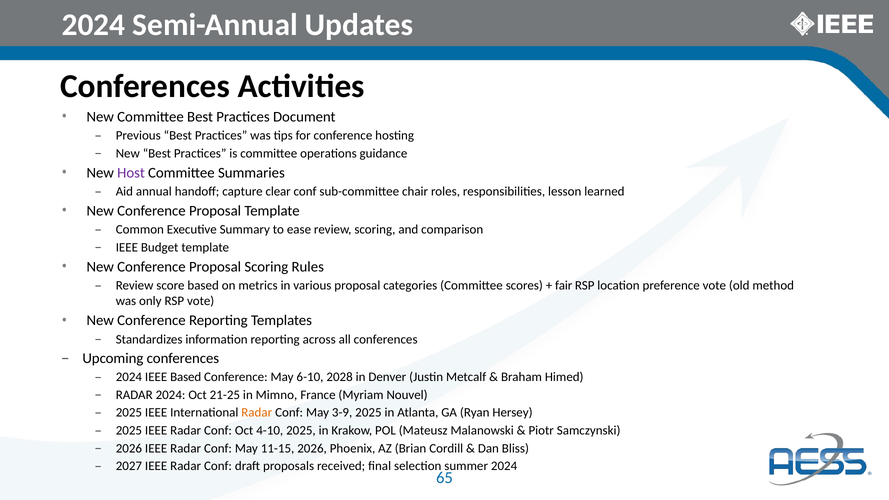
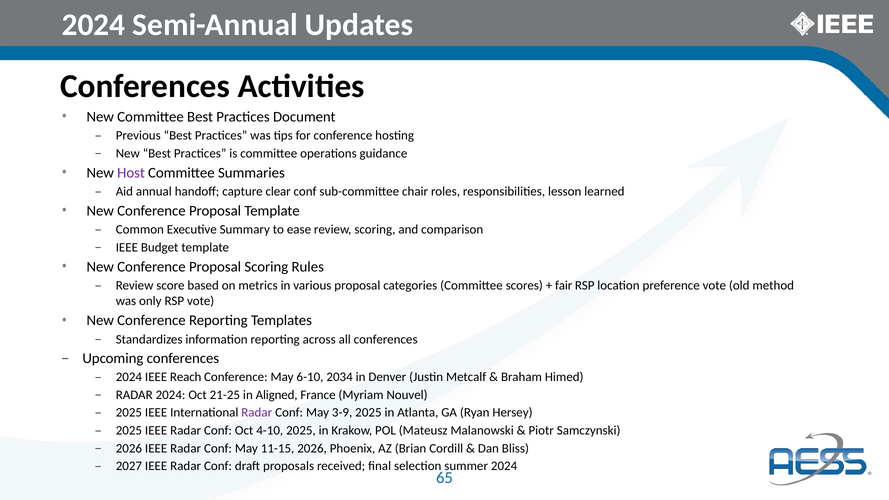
IEEE Based: Based -> Reach
2028: 2028 -> 2034
Mimno: Mimno -> Aligned
Radar at (257, 413) colour: orange -> purple
